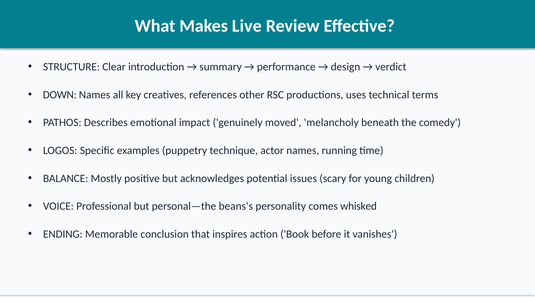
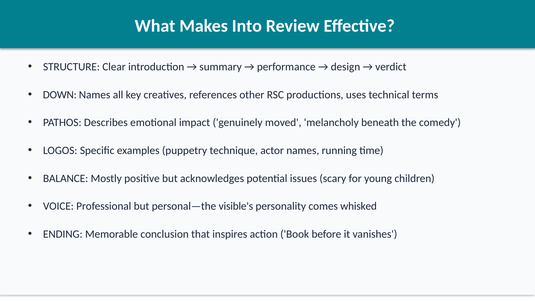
Live: Live -> Into
beans's: beans's -> visible's
